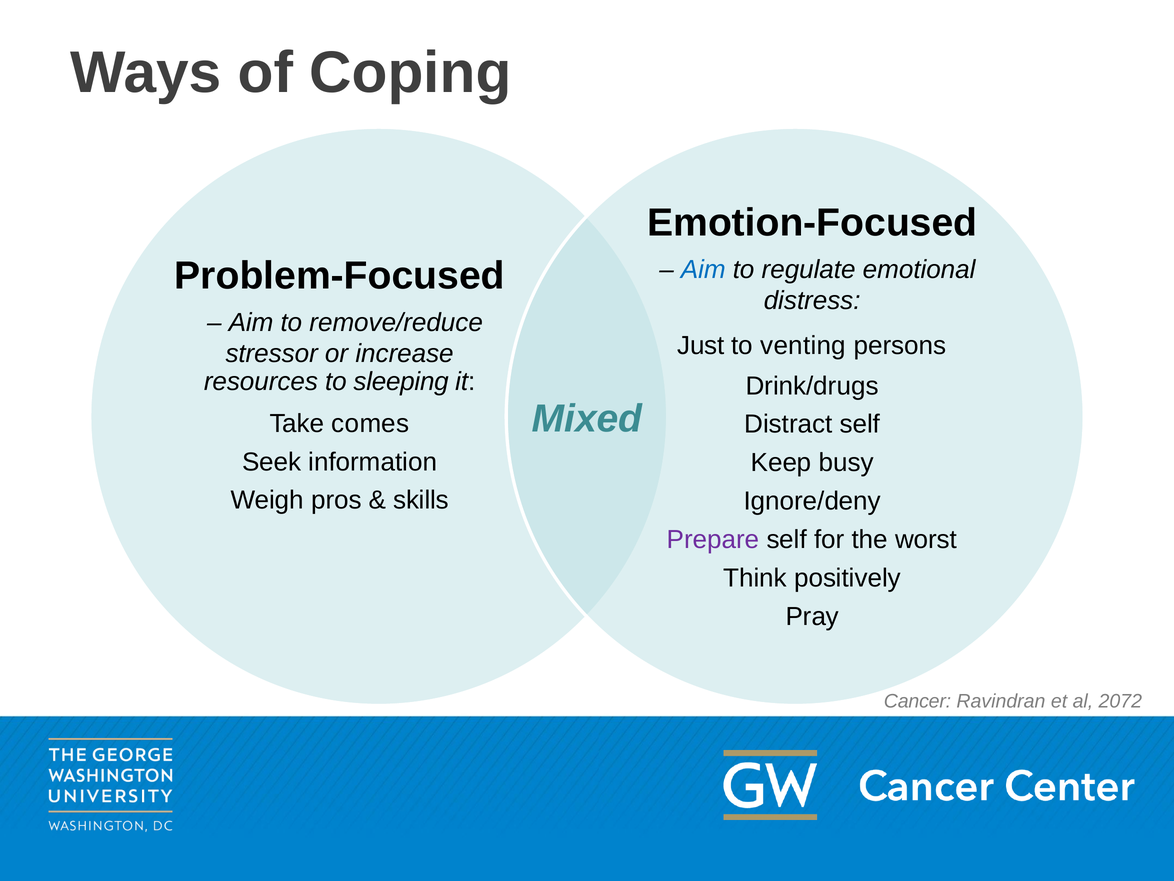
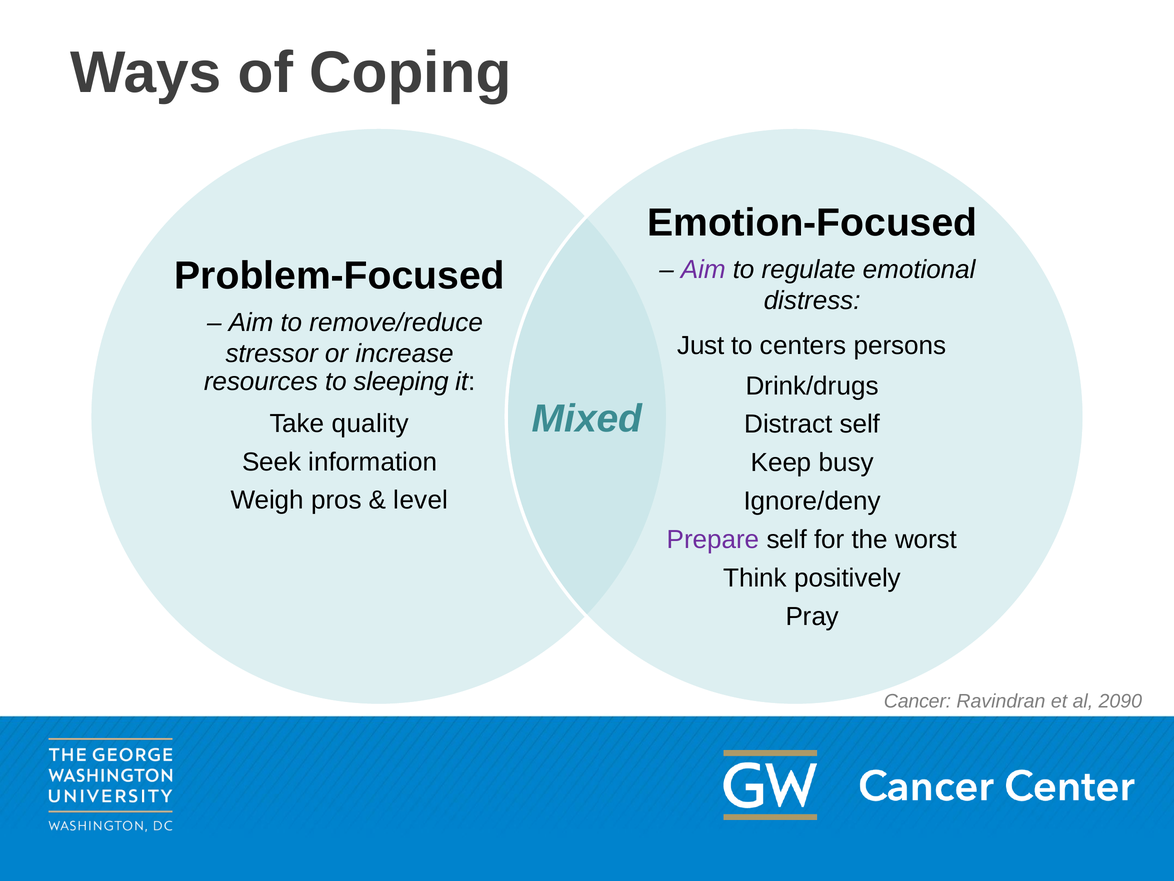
Aim at (703, 269) colour: blue -> purple
venting: venting -> centers
comes: comes -> quality
skills: skills -> level
2072: 2072 -> 2090
